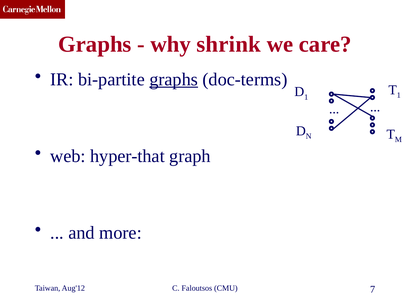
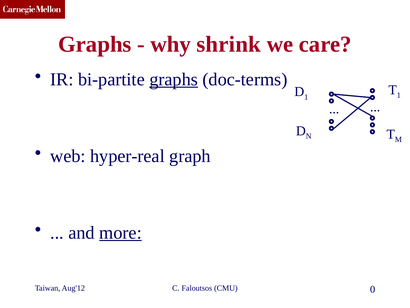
hyper-that: hyper-that -> hyper-real
more underline: none -> present
7: 7 -> 0
